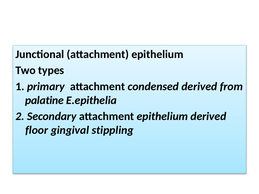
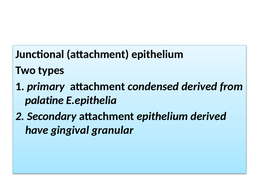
floor: floor -> have
stippling: stippling -> granular
